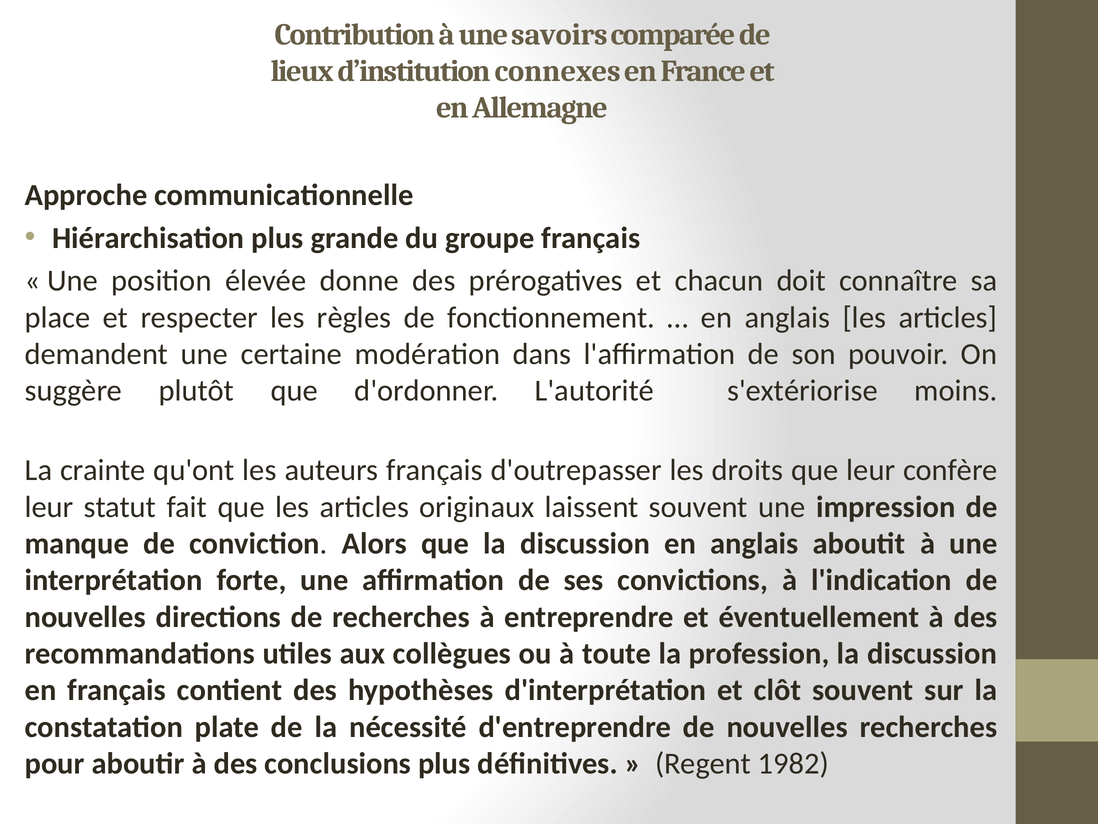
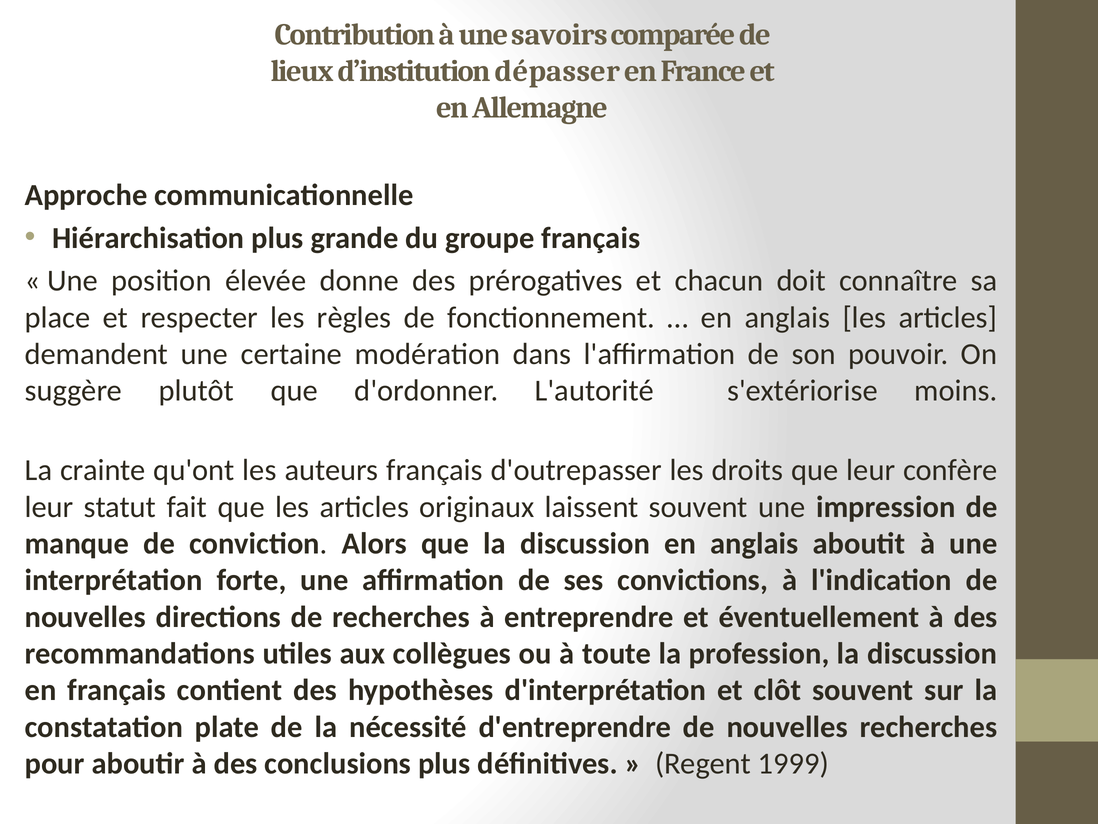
connexes: connexes -> dépasser
1982: 1982 -> 1999
